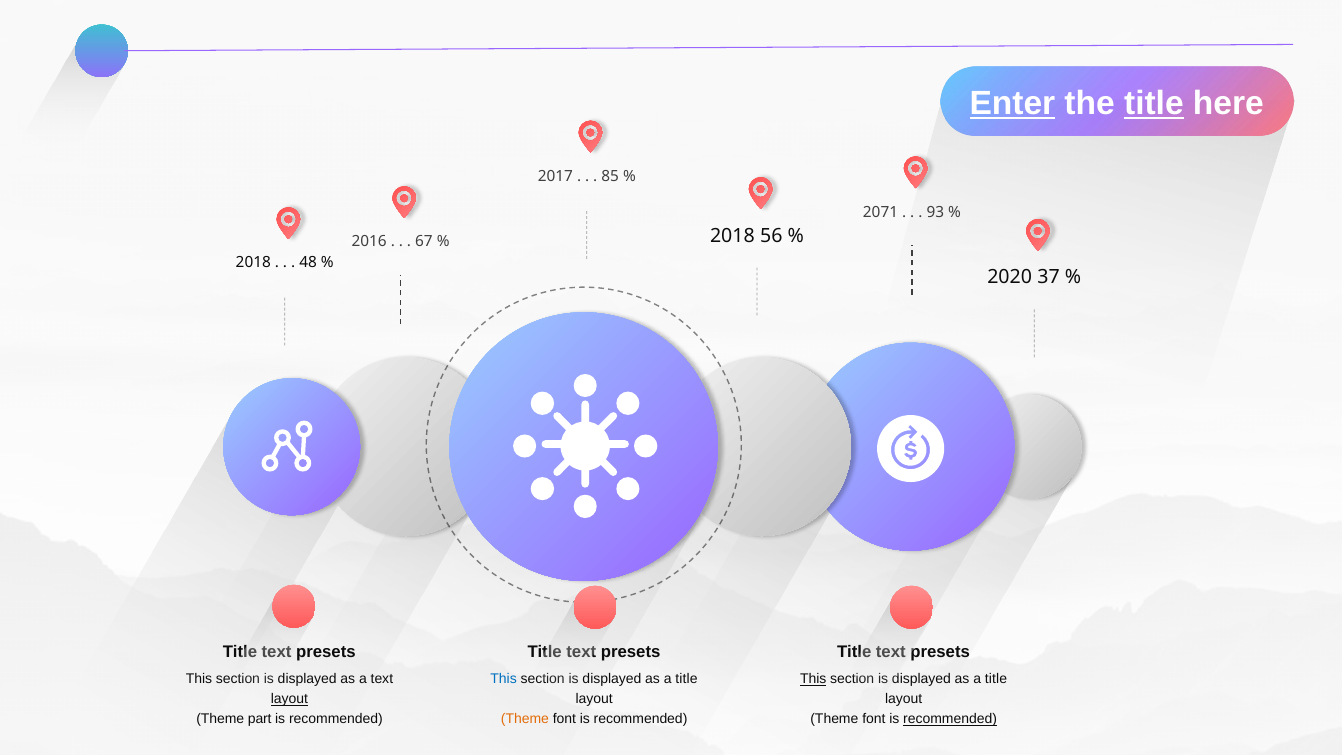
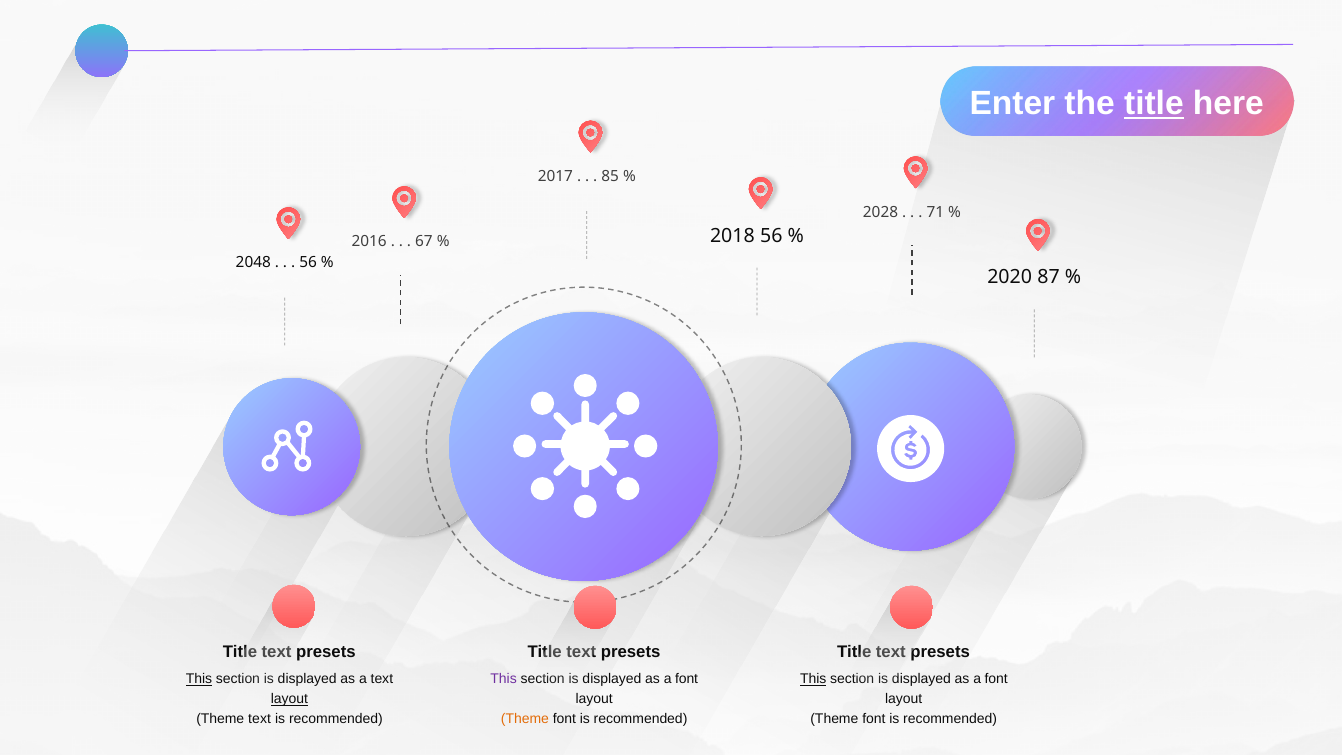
Enter underline: present -> none
2071: 2071 -> 2028
93: 93 -> 71
2018 at (253, 263): 2018 -> 2048
48 at (308, 263): 48 -> 56
37: 37 -> 87
This at (199, 679) underline: none -> present
This at (504, 679) colour: blue -> purple
title at (687, 679): title -> font
title at (996, 679): title -> font
Theme part: part -> text
recommended at (950, 719) underline: present -> none
